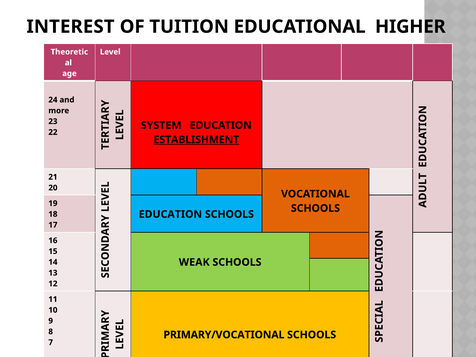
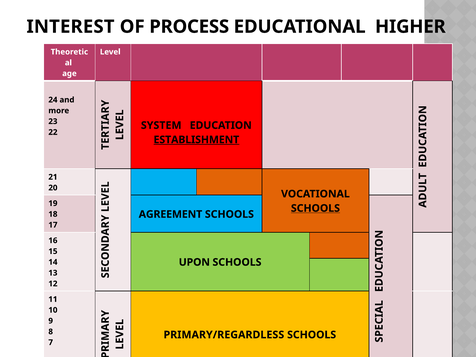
TUITION: TUITION -> PROCESS
SCHOOLS at (315, 208) underline: none -> present
EDUCATION at (170, 214): EDUCATION -> AGREEMENT
WEAK: WEAK -> UPON
PRIMARY/VOCATIONAL: PRIMARY/VOCATIONAL -> PRIMARY/REGARDLESS
